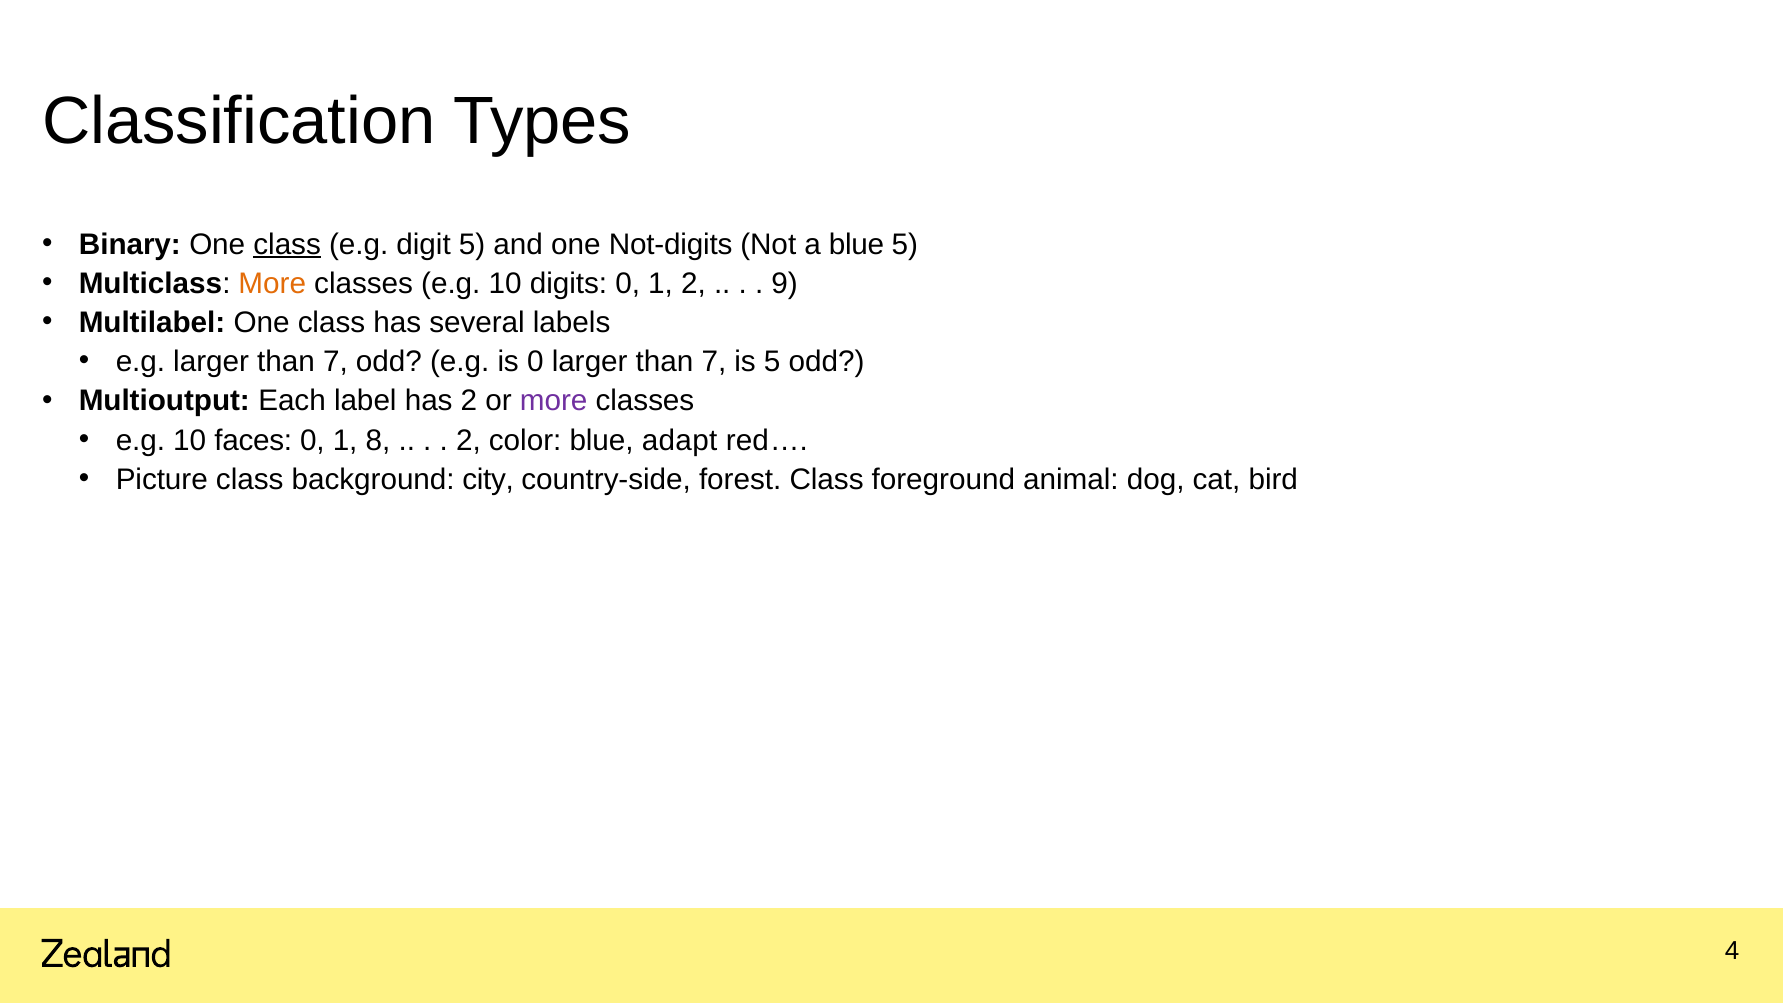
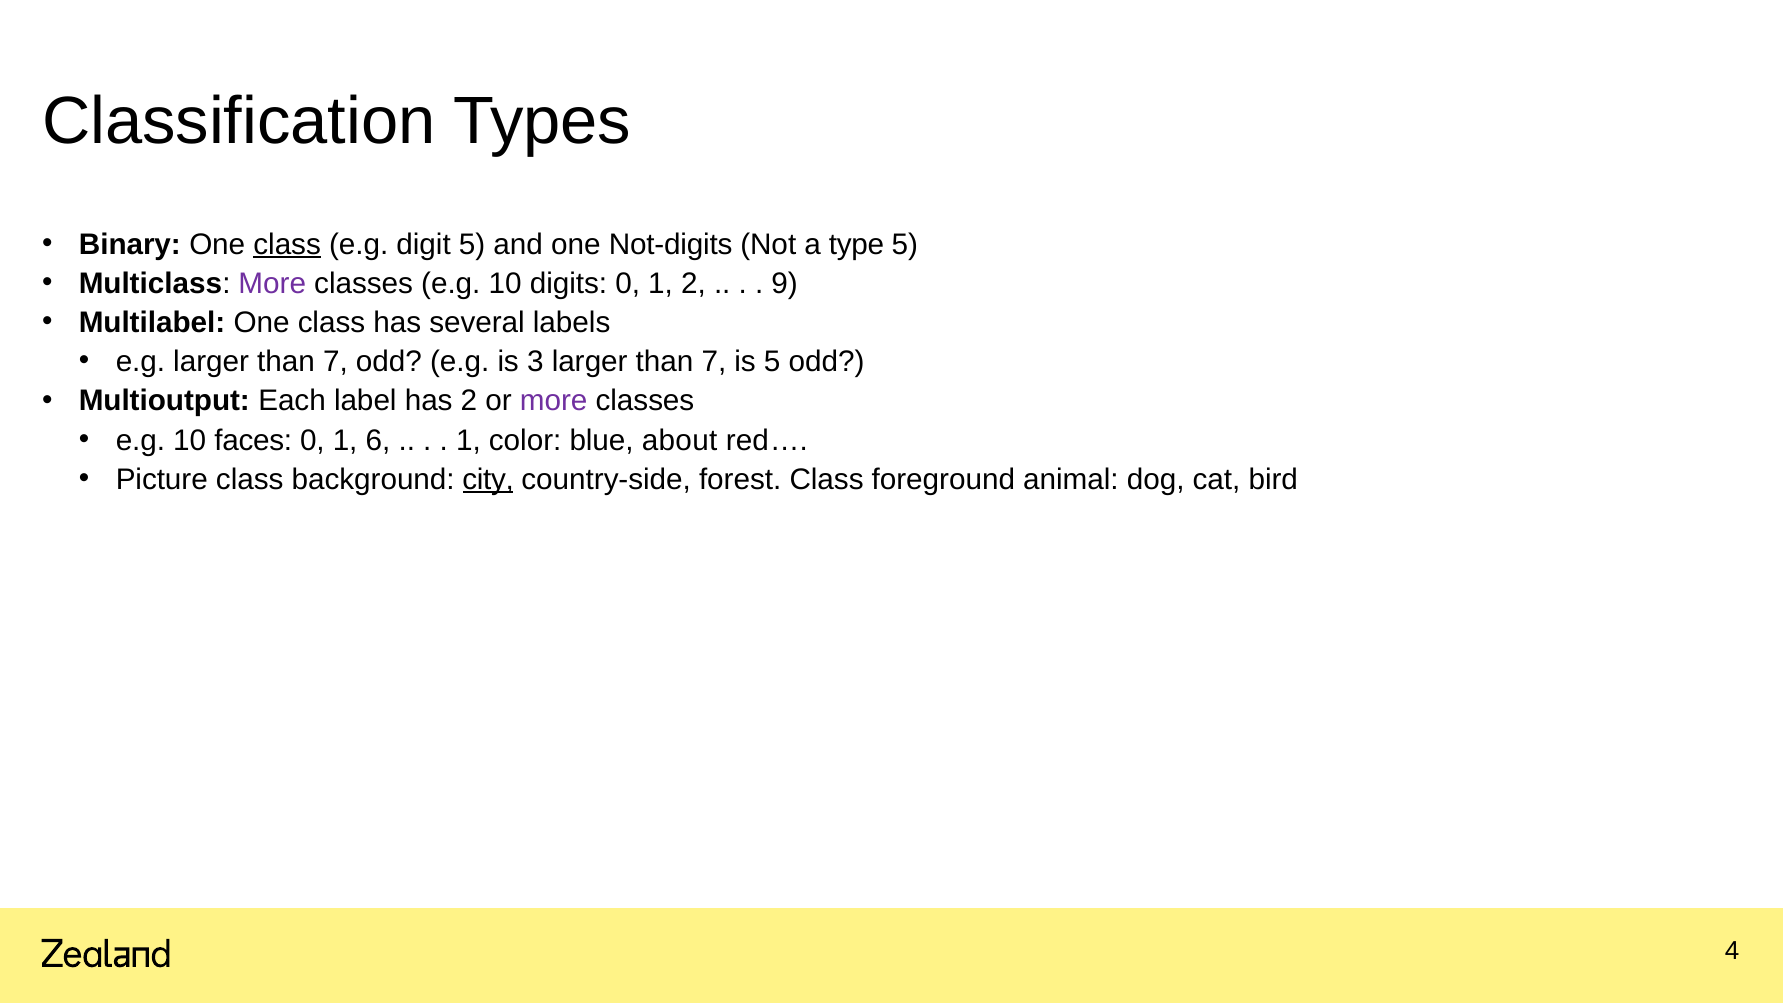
a blue: blue -> type
More at (272, 284) colour: orange -> purple
is 0: 0 -> 3
8: 8 -> 6
2 at (468, 440): 2 -> 1
adapt: adapt -> about
city underline: none -> present
